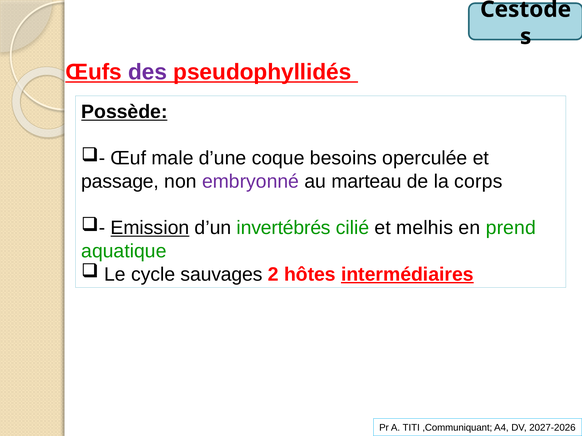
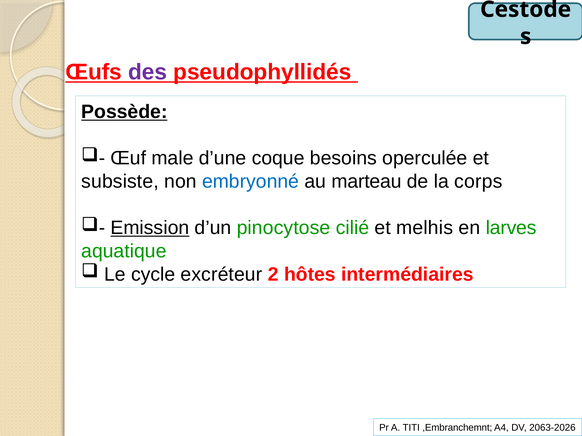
passage: passage -> subsiste
embryonné colour: purple -> blue
invertébrés: invertébrés -> pinocytose
prend: prend -> larves
sauvages: sauvages -> excréteur
intermédiaires underline: present -> none
,Communiquant: ,Communiquant -> ,Embranchemnt
2027-2026: 2027-2026 -> 2063-2026
